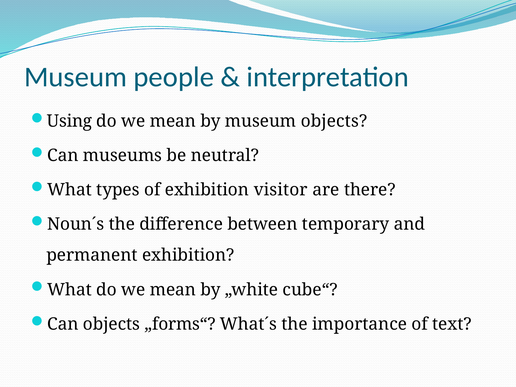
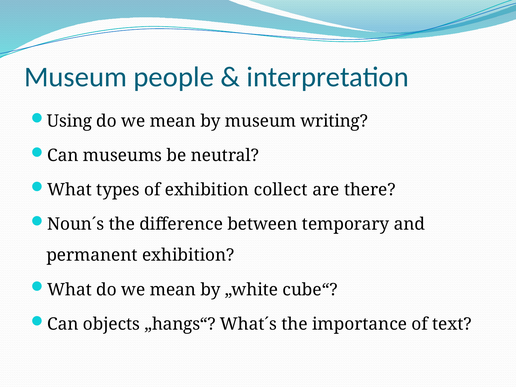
museum objects: objects -> writing
visitor: visitor -> collect
„forms“: „forms“ -> „hangs“
